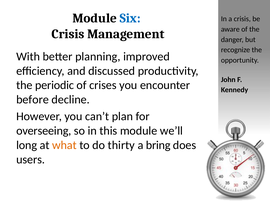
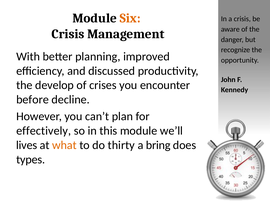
Six colour: blue -> orange
periodic: periodic -> develop
overseeing: overseeing -> effectively
long: long -> lives
users: users -> types
